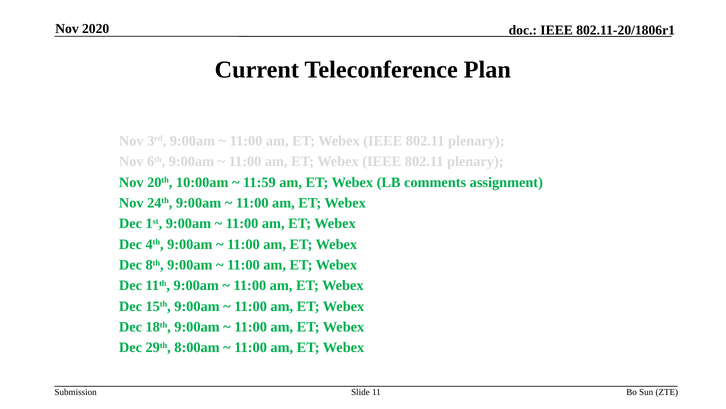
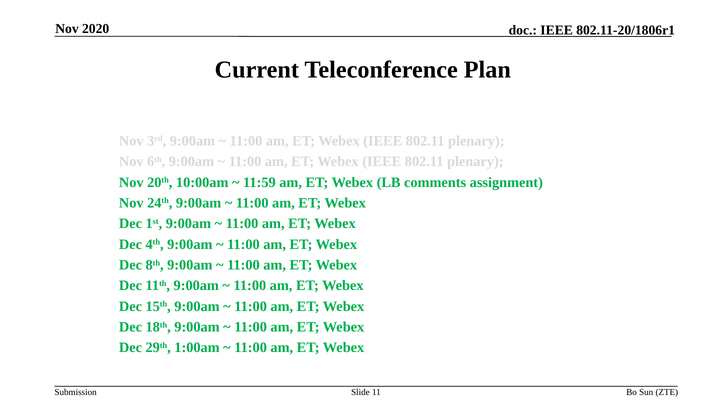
8:00am: 8:00am -> 1:00am
